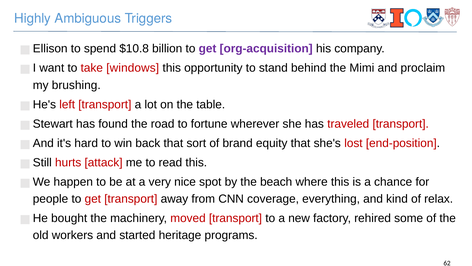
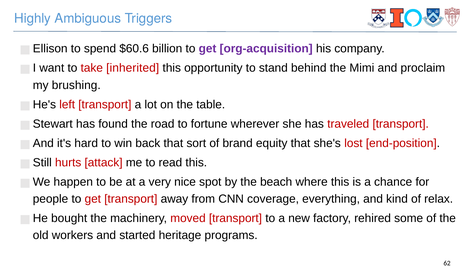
$10.8: $10.8 -> $60.6
windows: windows -> inherited
